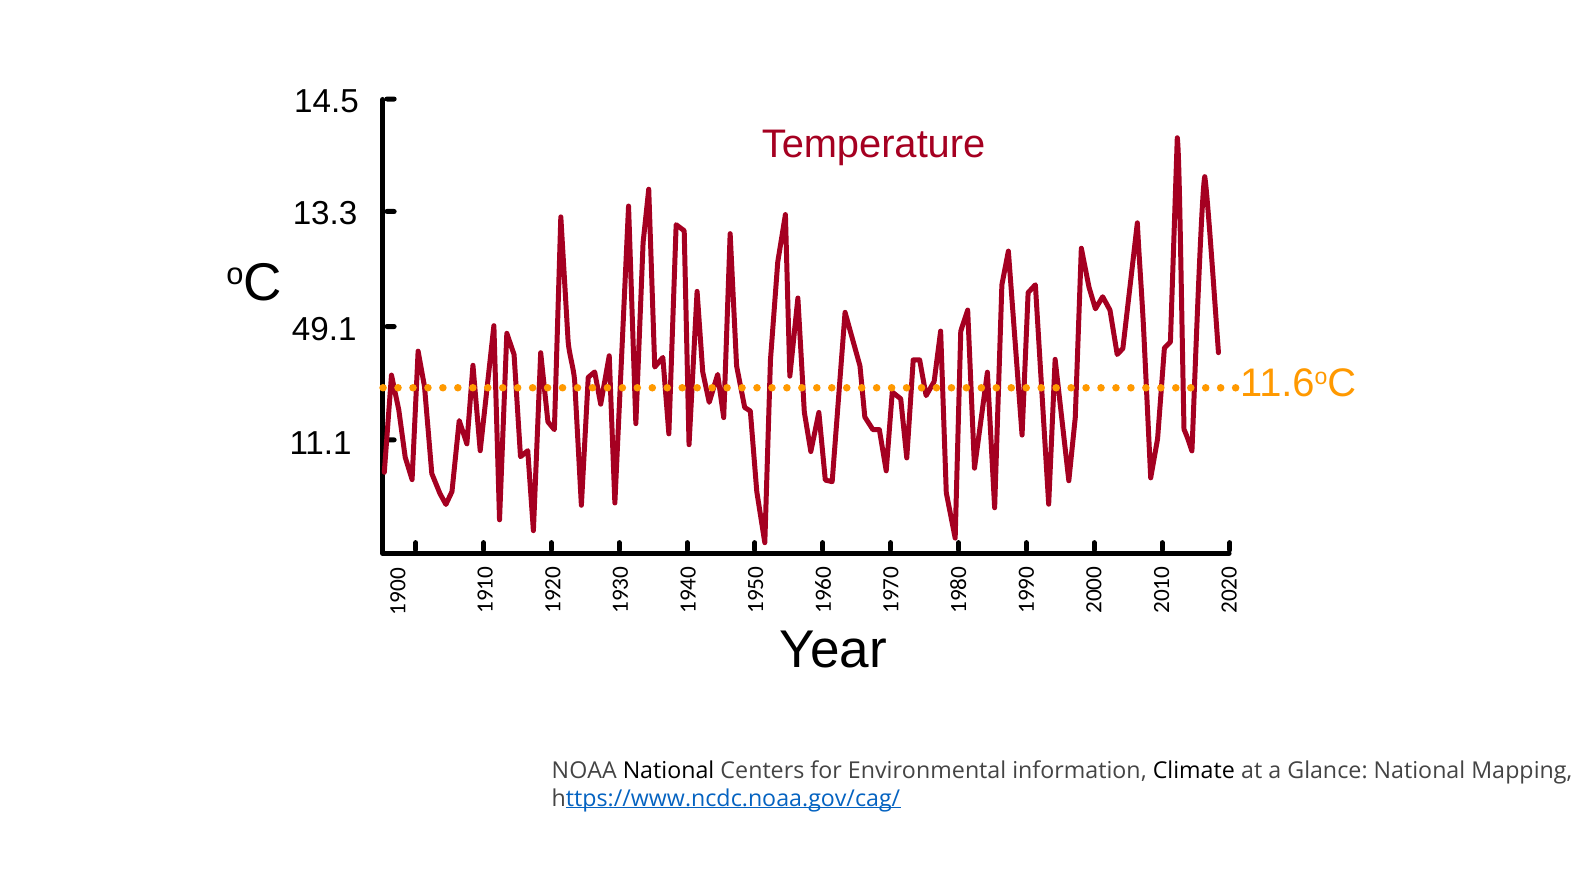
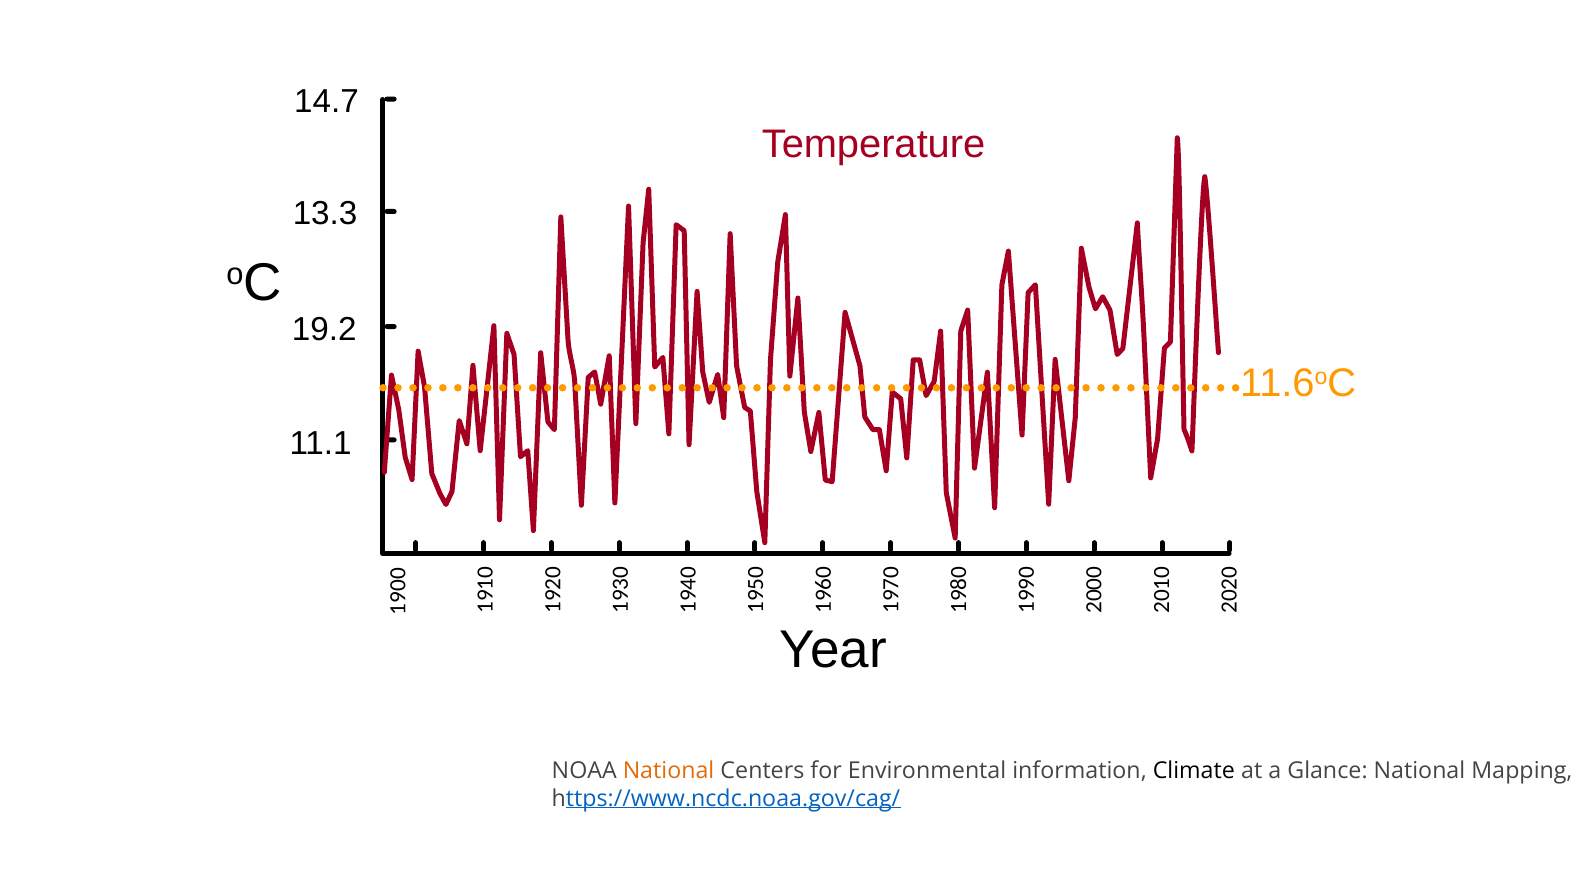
14.5: 14.5 -> 14.7
49.1: 49.1 -> 19.2
National at (669, 771) colour: black -> orange
